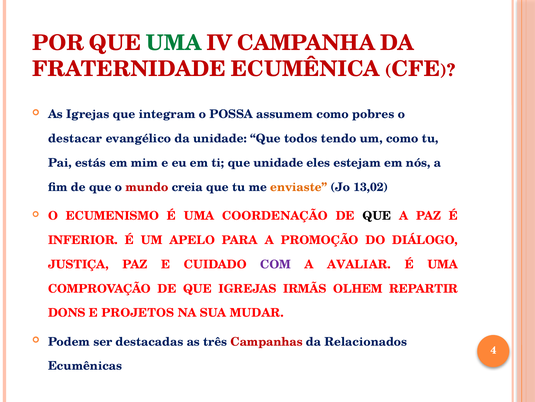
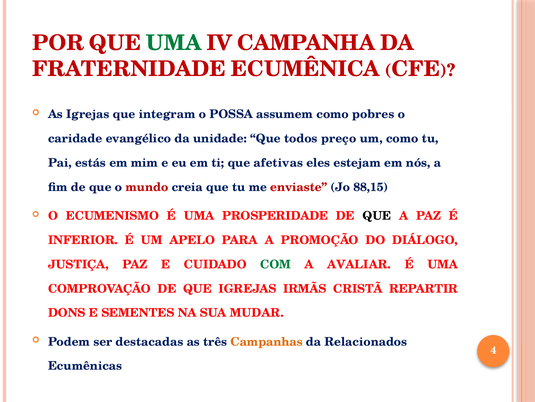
destacar: destacar -> caridade
tendo: tendo -> preço
que unidade: unidade -> afetivas
enviaste colour: orange -> red
13,02: 13,02 -> 88,15
COORDENAÇÃO: COORDENAÇÃO -> PROSPERIDADE
COM colour: purple -> green
OLHEM: OLHEM -> CRISTÃ
PROJETOS: PROJETOS -> SEMENTES
Campanhas colour: red -> orange
